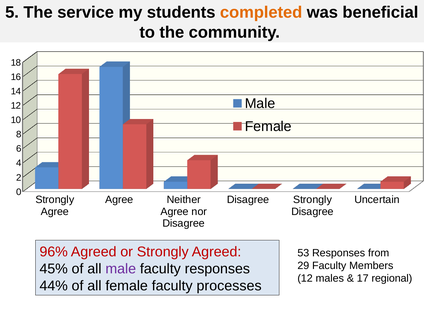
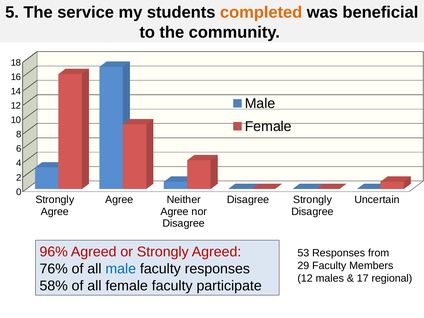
45%: 45% -> 76%
male at (121, 269) colour: purple -> blue
44%: 44% -> 58%
processes: processes -> participate
